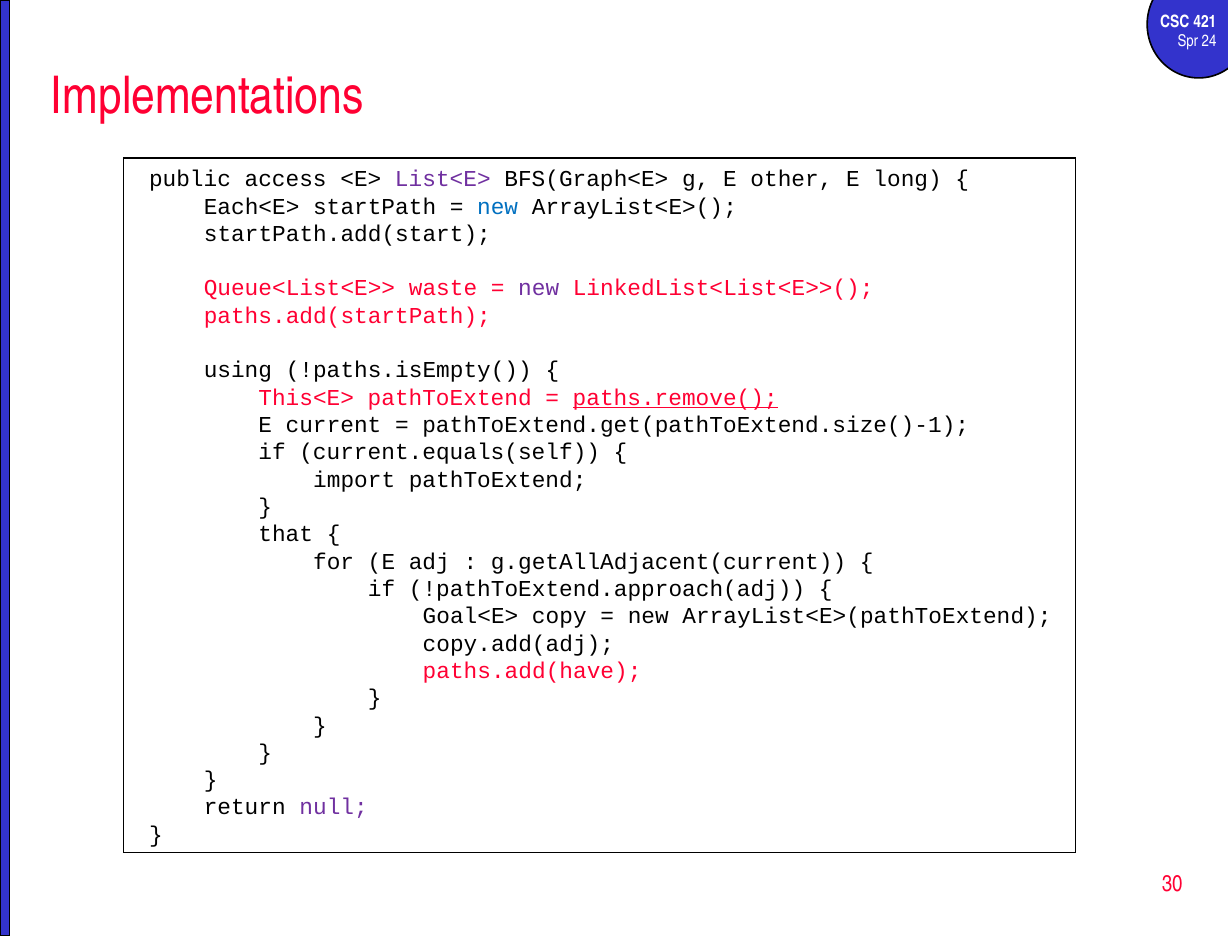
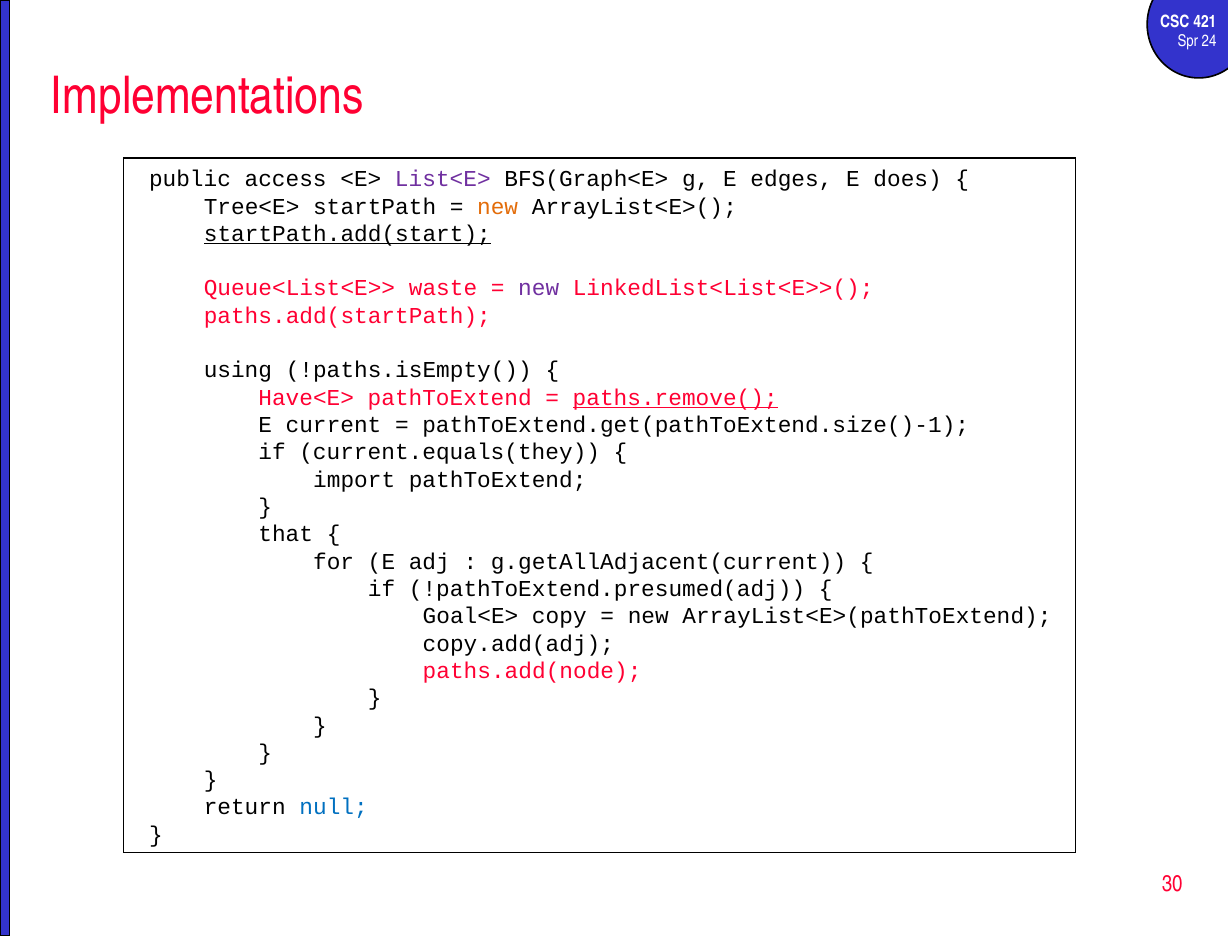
other: other -> edges
long: long -> does
Each<E>: Each<E> -> Tree<E>
new at (498, 206) colour: blue -> orange
startPath.add(start underline: none -> present
This<E>: This<E> -> Have<E>
current.equals(self: current.equals(self -> current.equals(they
!pathToExtend.approach(adj: !pathToExtend.approach(adj -> !pathToExtend.presumed(adj
paths.add(have: paths.add(have -> paths.add(node
null colour: purple -> blue
